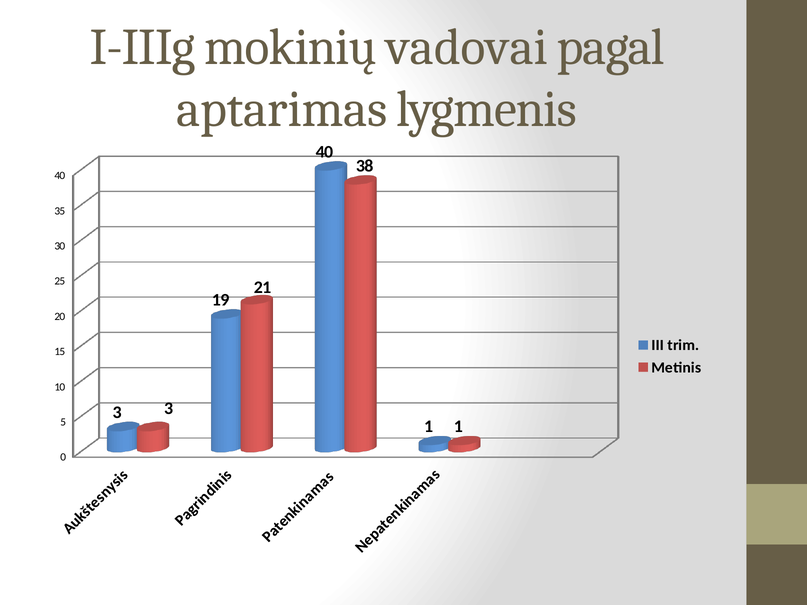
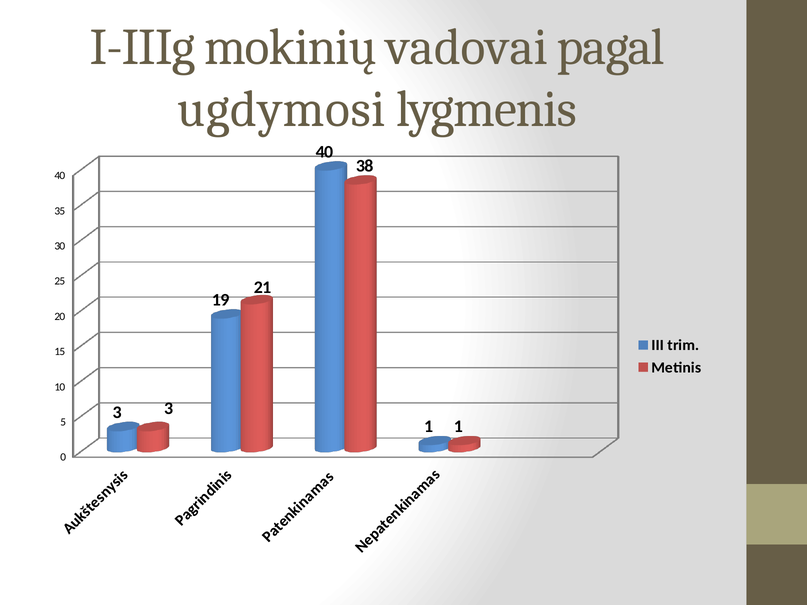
aptarimas: aptarimas -> ugdymosi
